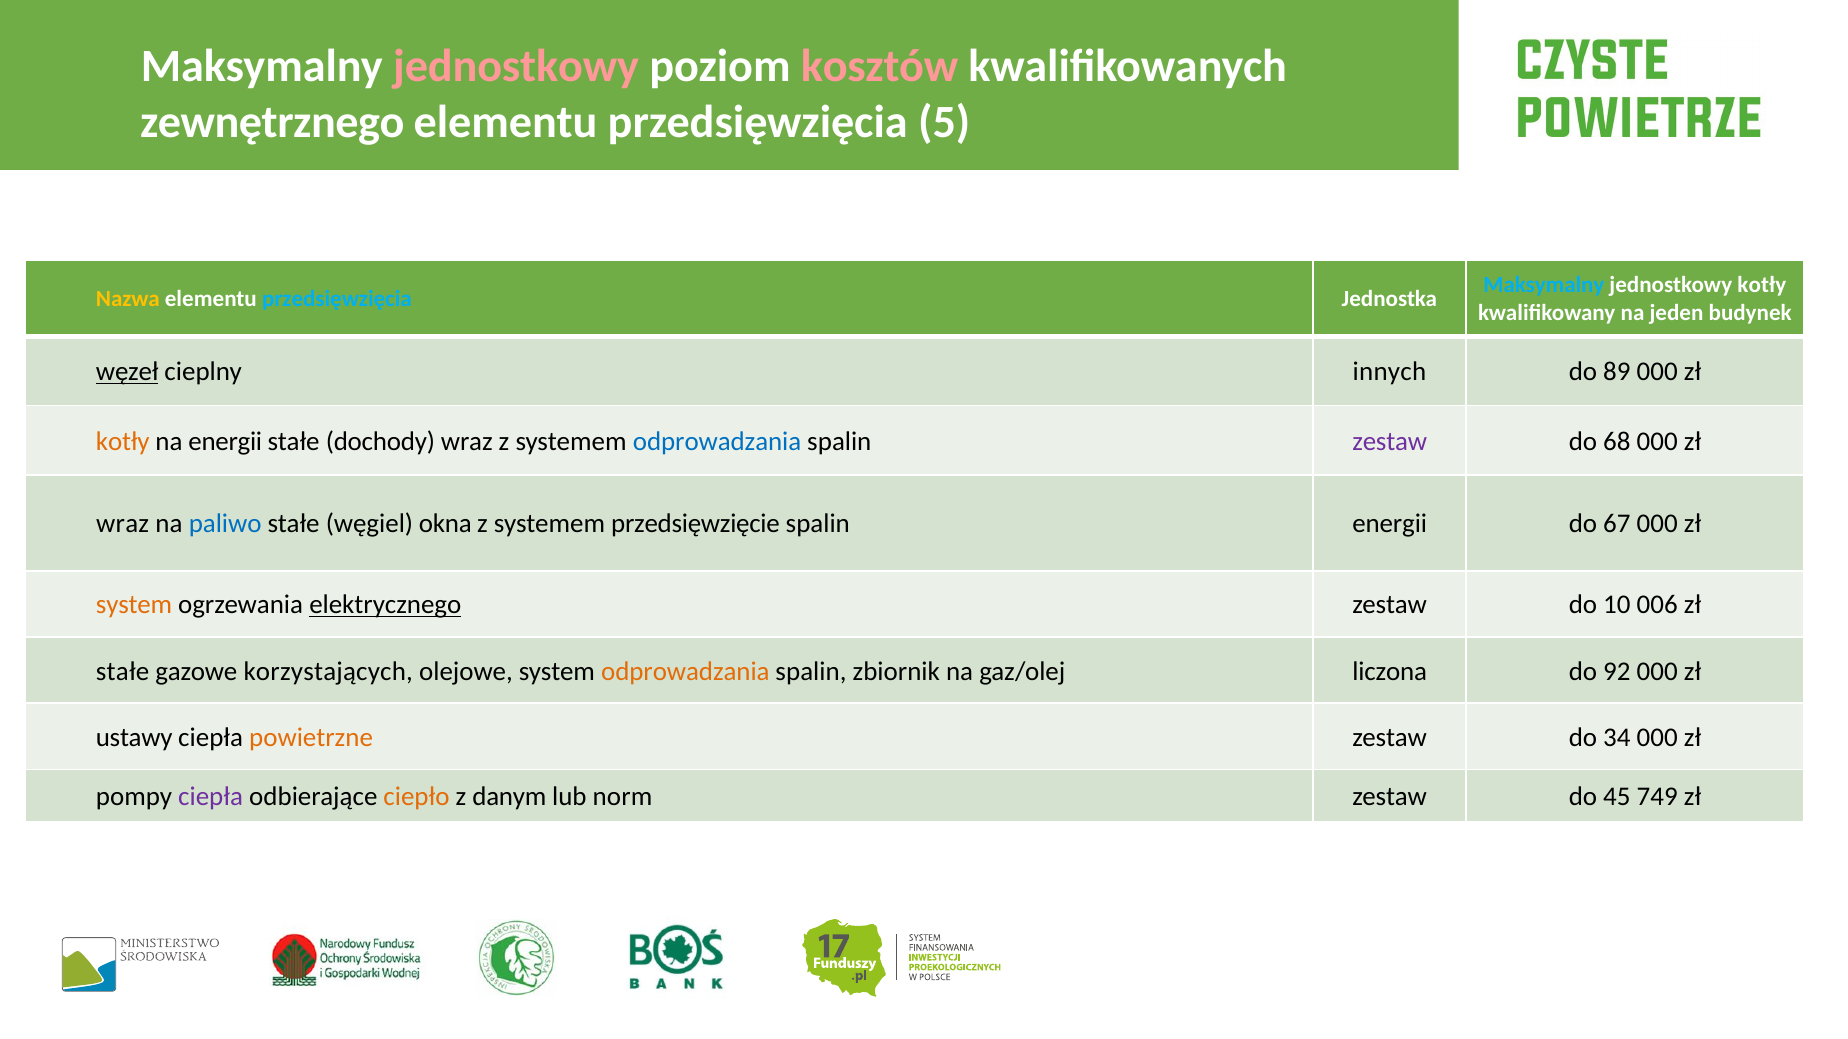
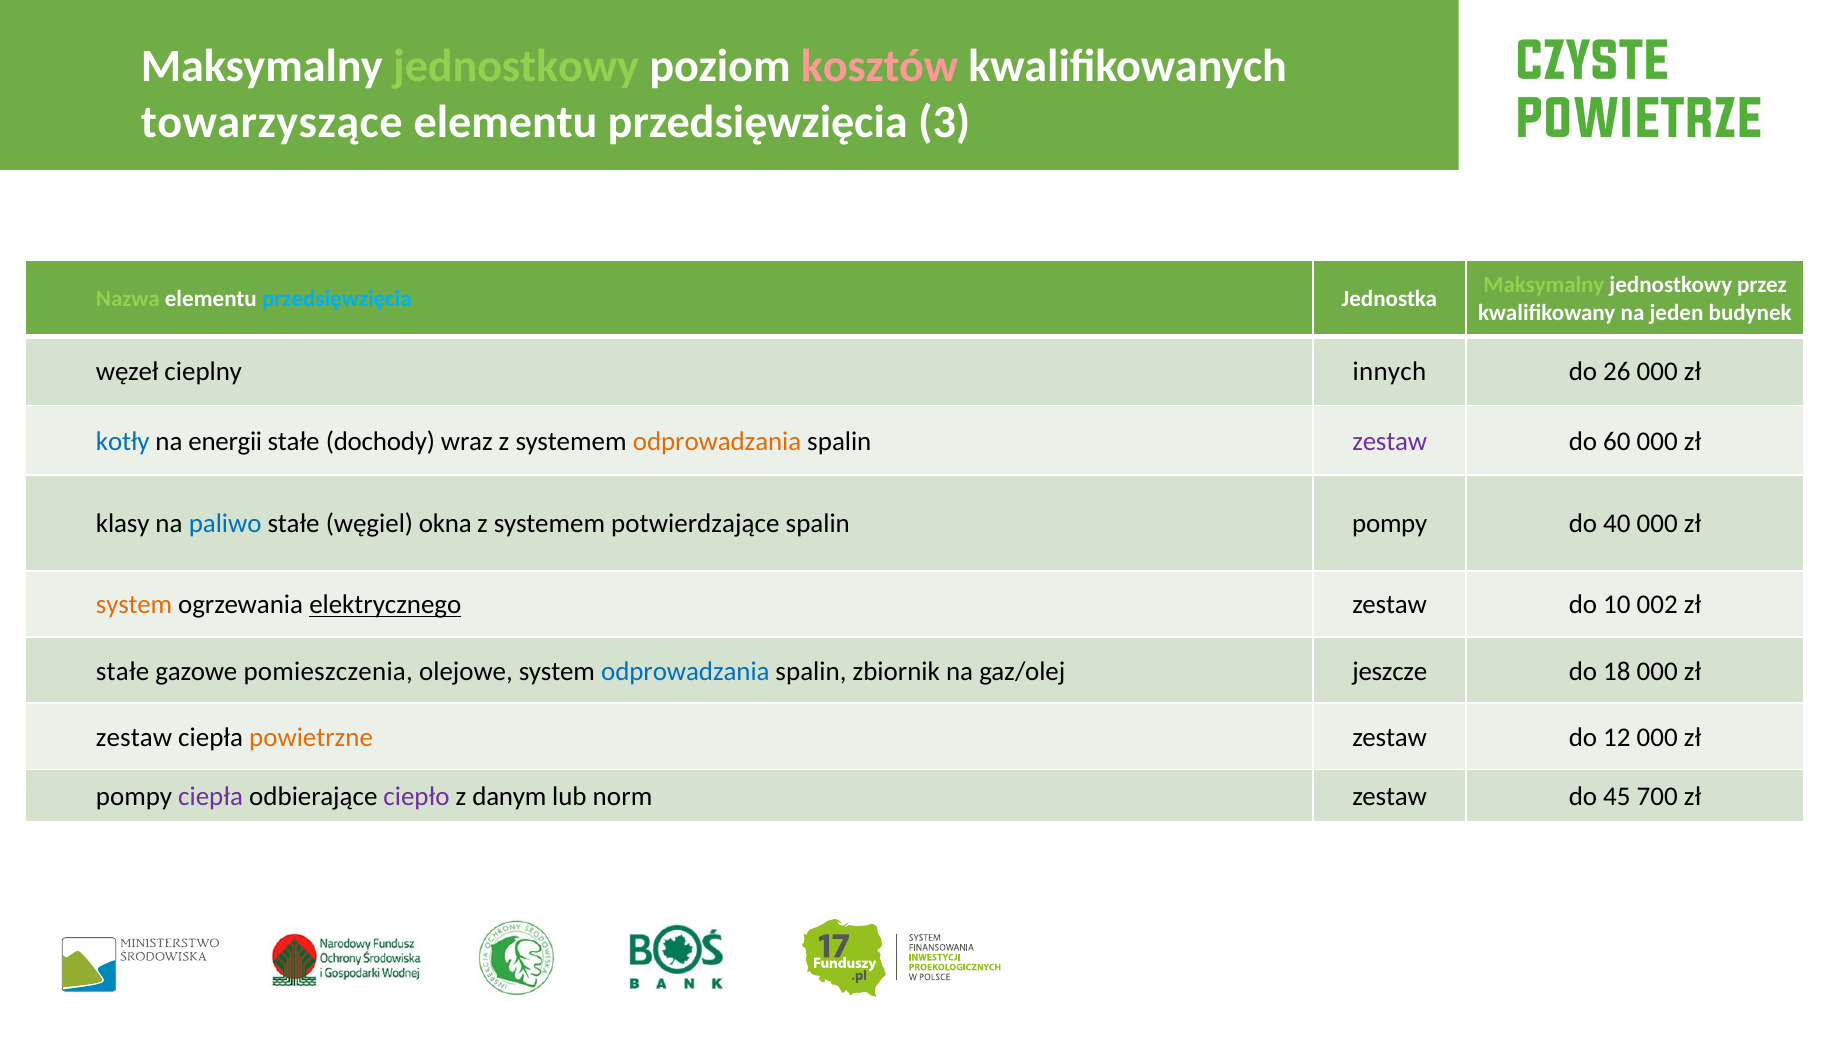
jednostkowy at (516, 66) colour: pink -> light green
zewnętrznego: zewnętrznego -> towarzyszące
5: 5 -> 3
Maksymalny at (1544, 285) colour: light blue -> light green
jednostkowy kotły: kotły -> przez
Nazwa colour: yellow -> light green
węzeł underline: present -> none
89: 89 -> 26
kotły at (123, 441) colour: orange -> blue
odprowadzania at (717, 441) colour: blue -> orange
68: 68 -> 60
wraz at (123, 524): wraz -> klasy
przedsięwzięcie: przedsięwzięcie -> potwierdzające
spalin energii: energii -> pompy
67: 67 -> 40
006: 006 -> 002
korzystających: korzystających -> pomieszczenia
odprowadzania at (685, 671) colour: orange -> blue
liczona: liczona -> jeszcze
92: 92 -> 18
ustawy at (134, 738): ustawy -> zestaw
34: 34 -> 12
ciepło colour: orange -> purple
749: 749 -> 700
